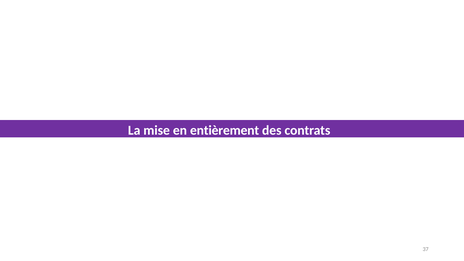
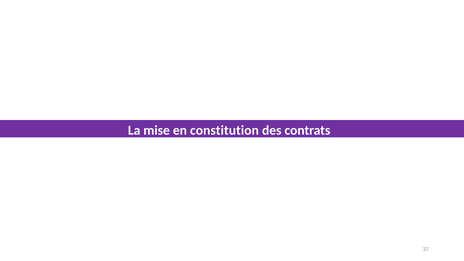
entièrement: entièrement -> constitution
